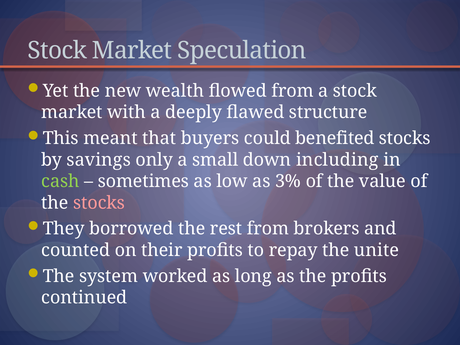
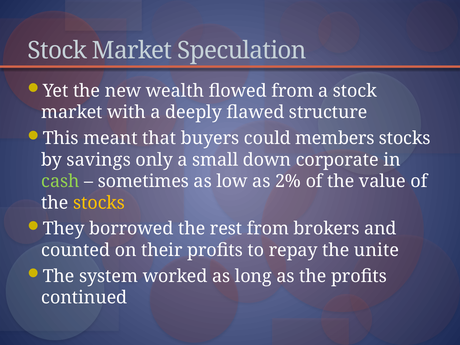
benefited: benefited -> members
including: including -> corporate
3%: 3% -> 2%
stocks at (99, 203) colour: pink -> yellow
